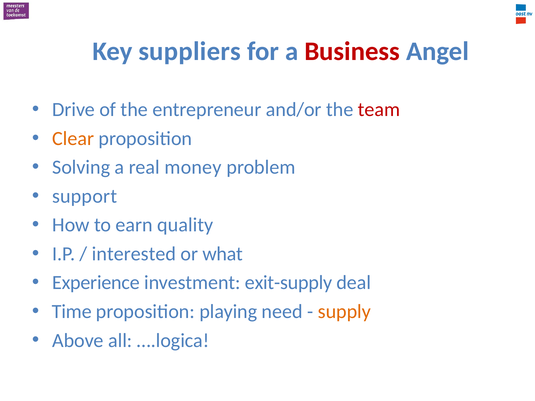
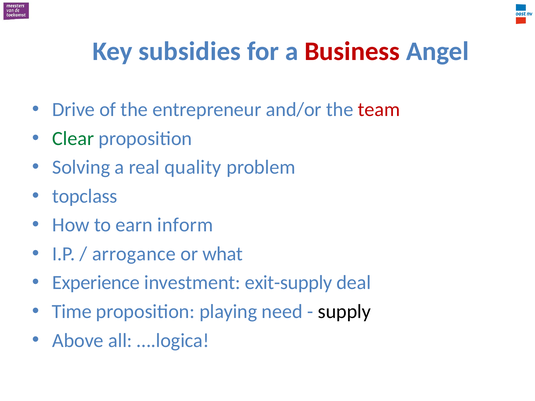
suppliers: suppliers -> subsidies
Clear colour: orange -> green
money: money -> quality
support: support -> topclass
quality: quality -> inform
interested: interested -> arrogance
supply colour: orange -> black
